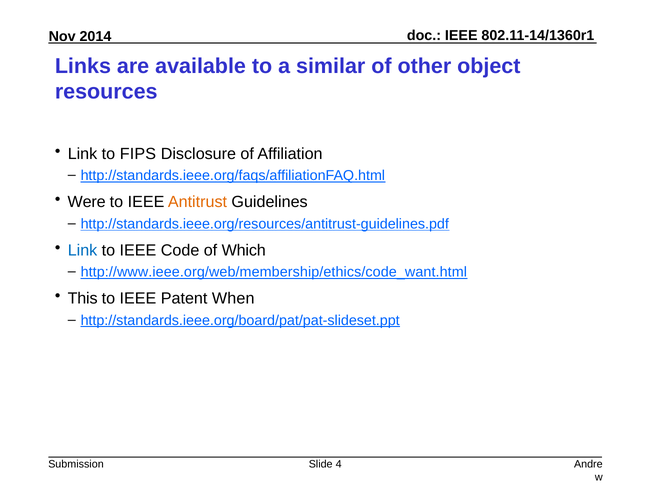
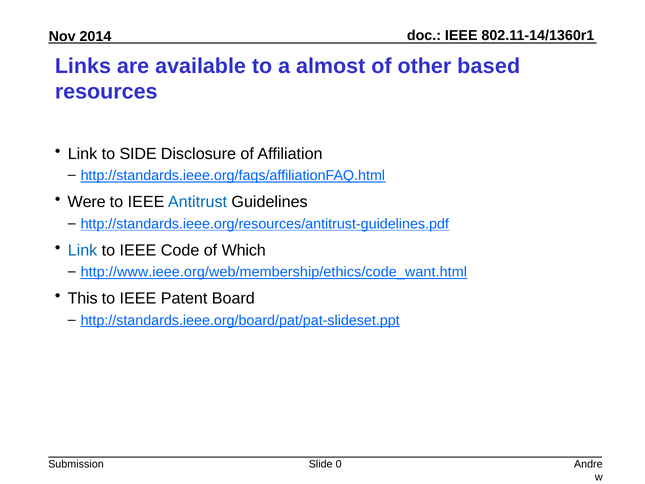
similar: similar -> almost
object: object -> based
FIPS: FIPS -> SIDE
Antitrust colour: orange -> blue
When: When -> Board
4: 4 -> 0
